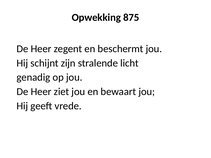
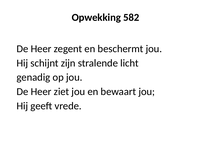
875: 875 -> 582
